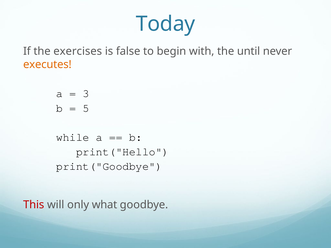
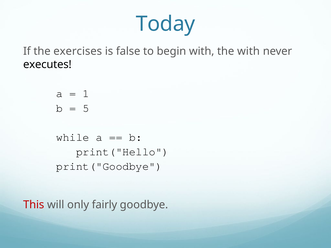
the until: until -> with
executes colour: orange -> black
3: 3 -> 1
what: what -> fairly
